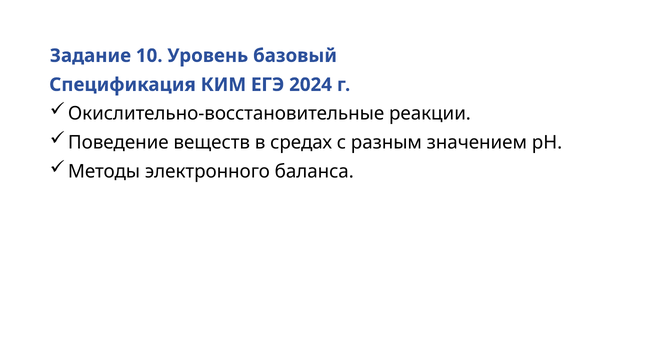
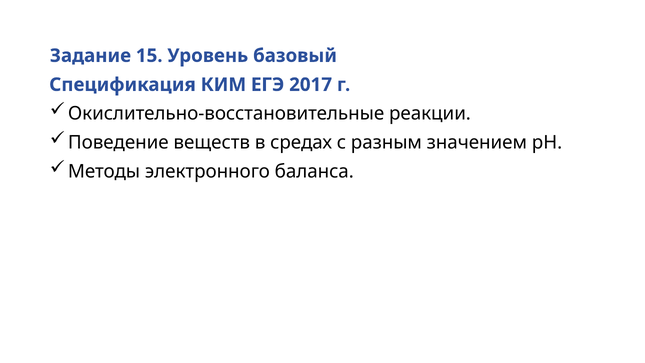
10: 10 -> 15
2024: 2024 -> 2017
